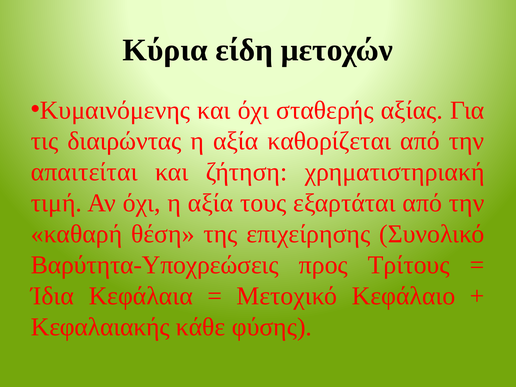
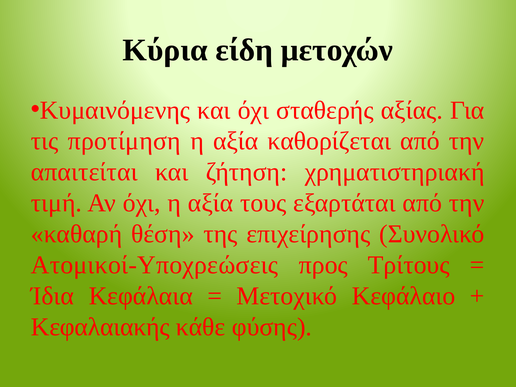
διαιρώντας: διαιρώντας -> προτίμηση
Βαρύτητα-Υποχρεώσεις: Βαρύτητα-Υποχρεώσεις -> Ατομικοί-Υποχρεώσεις
